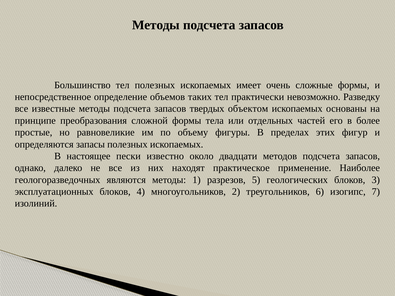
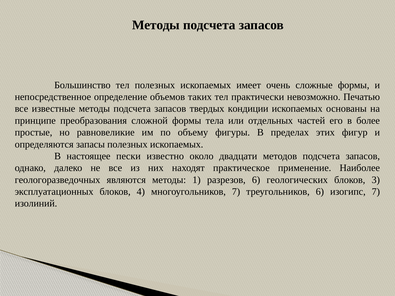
Разведку: Разведку -> Печатью
объектом: объектом -> кондиции
разрезов 5: 5 -> 6
многоугольников 2: 2 -> 7
